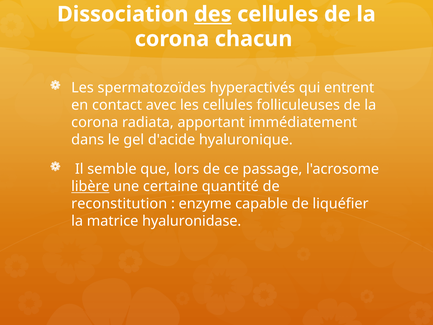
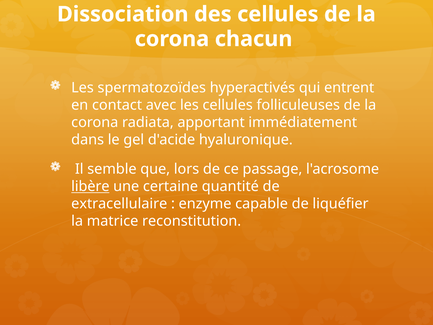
des underline: present -> none
reconstitution: reconstitution -> extracellulaire
hyaluronidase: hyaluronidase -> reconstitution
